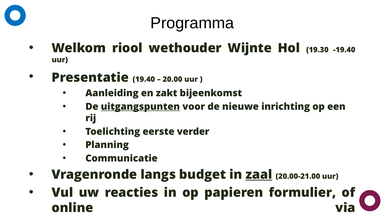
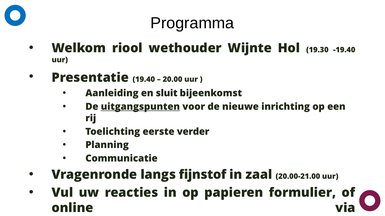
zakt: zakt -> sluit
budget: budget -> fijnstof
zaal underline: present -> none
